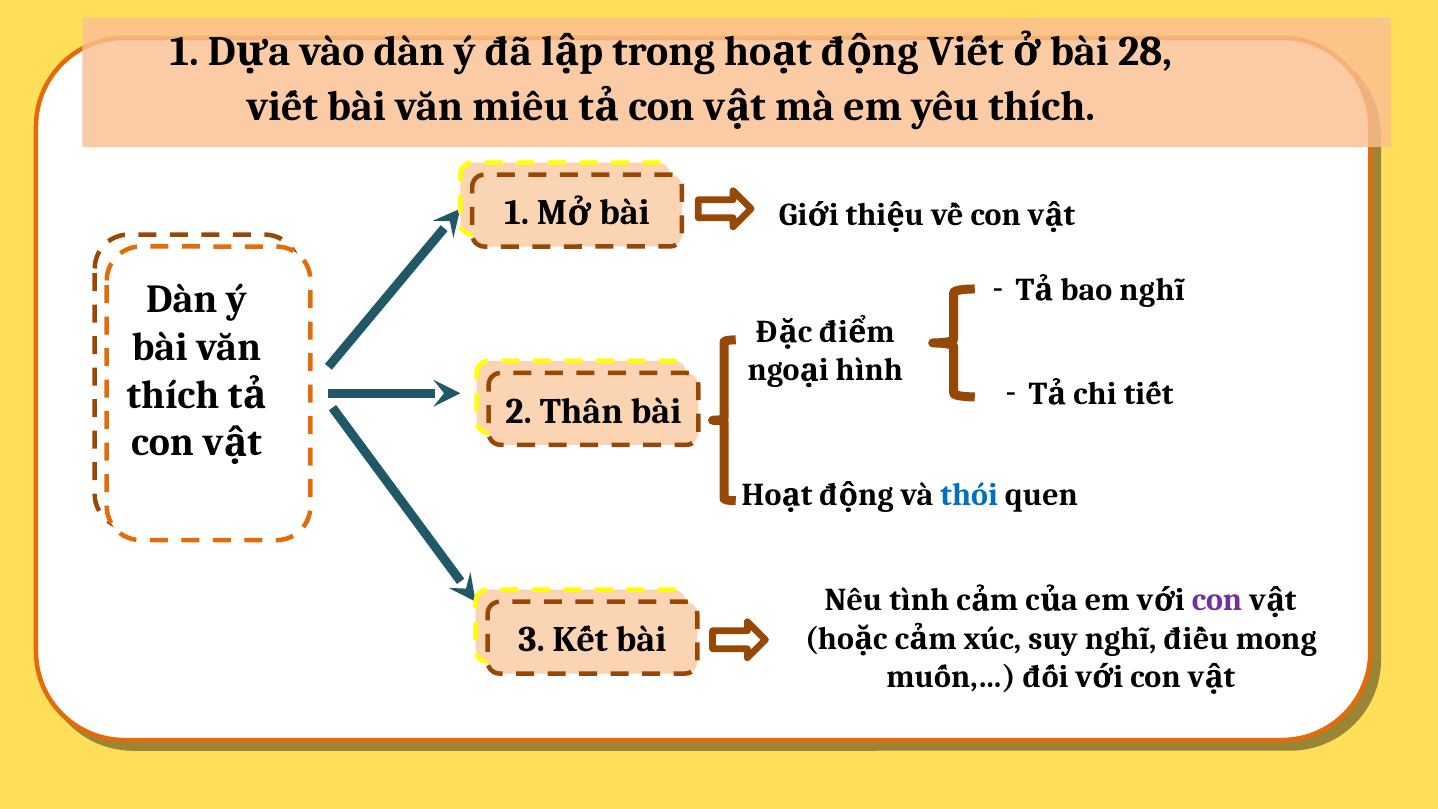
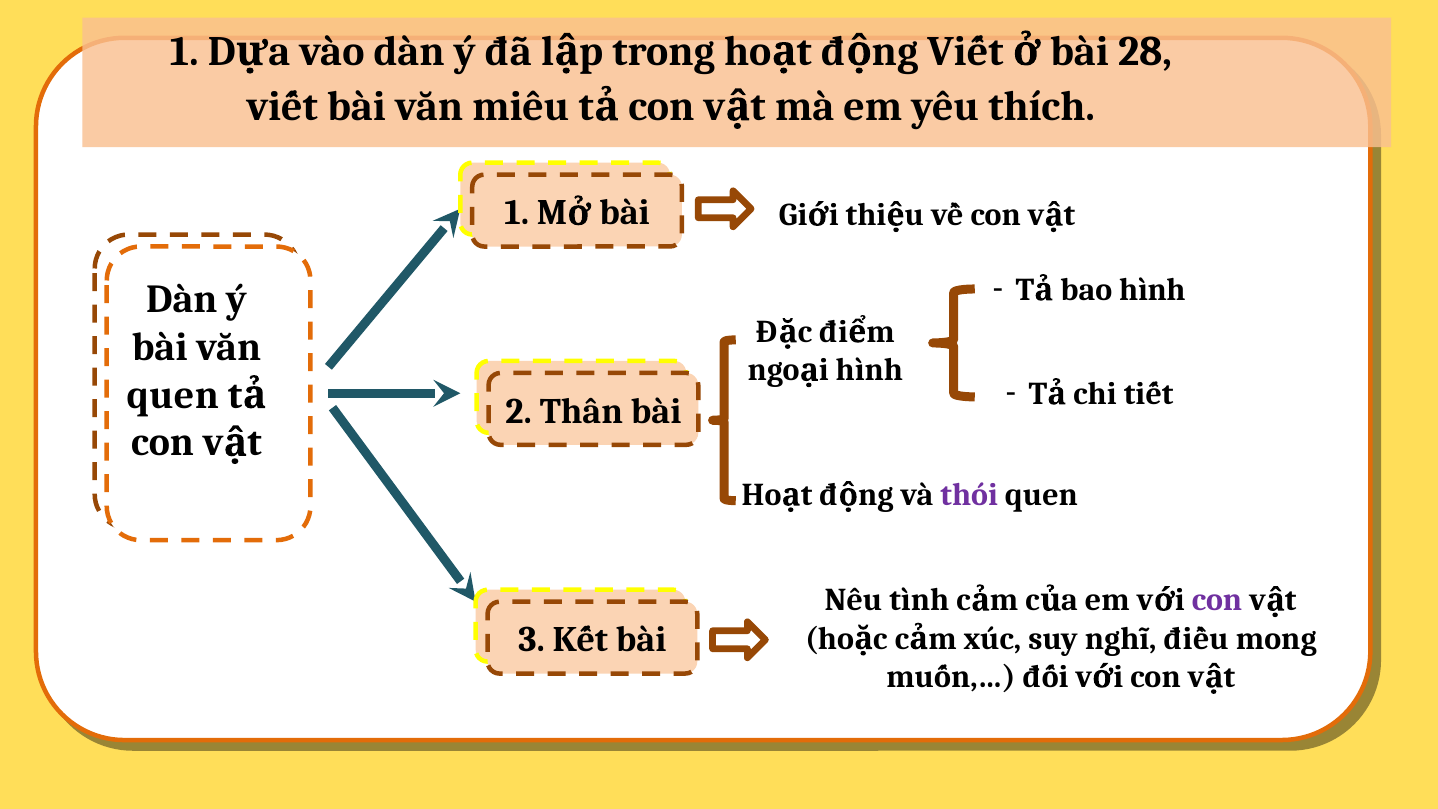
bao nghĩ: nghĩ -> hình
thích at (173, 395): thích -> quen
thói colour: blue -> purple
